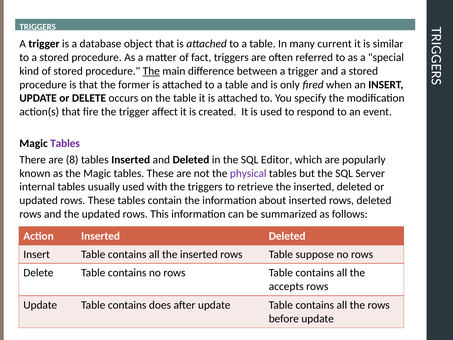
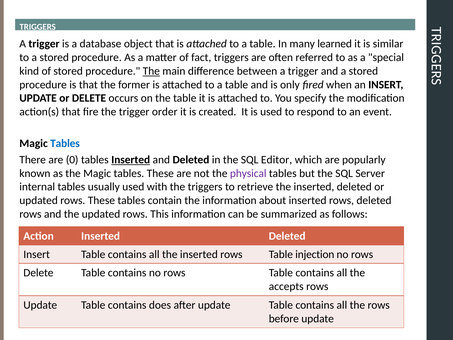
current: current -> learned
affect: affect -> order
Tables at (65, 143) colour: purple -> blue
8: 8 -> 0
Inserted at (131, 160) underline: none -> present
suppose: suppose -> injection
